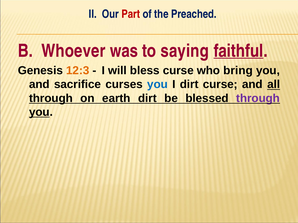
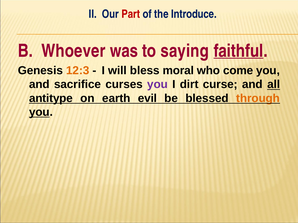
Preached: Preached -> Introduce
bless curse: curse -> moral
bring: bring -> come
you at (157, 85) colour: blue -> purple
through at (51, 98): through -> antitype
earth dirt: dirt -> evil
through at (258, 98) colour: purple -> orange
